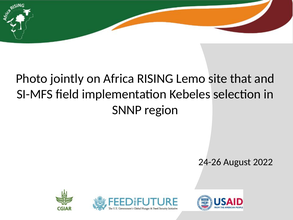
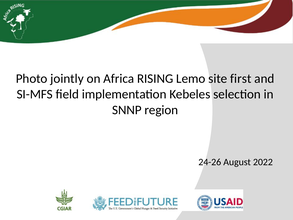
that: that -> first
